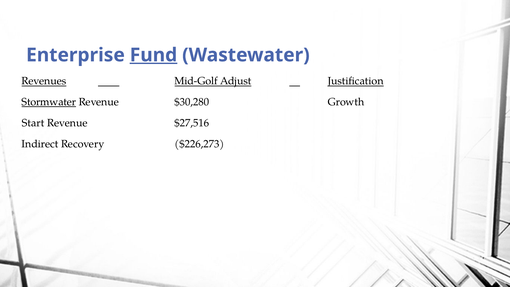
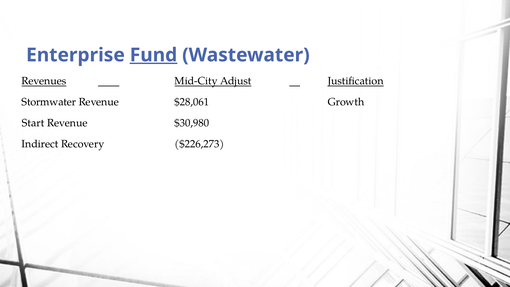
Mid-Golf: Mid-Golf -> Mid-City
Stormwater underline: present -> none
$30,280: $30,280 -> $28,061
$27,516: $27,516 -> $30,980
